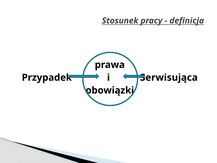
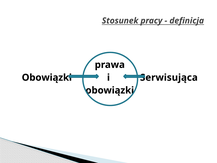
Przypadek at (47, 77): Przypadek -> Obowiązki
